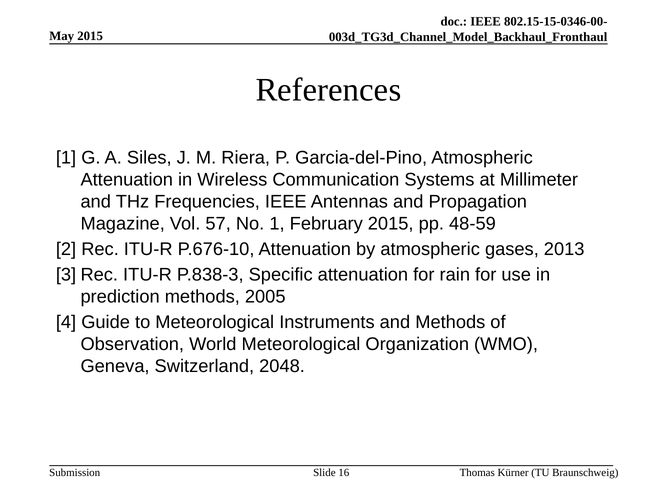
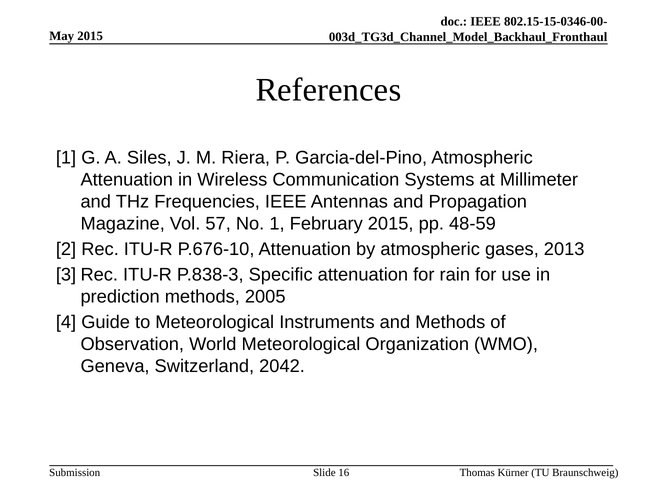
2048: 2048 -> 2042
